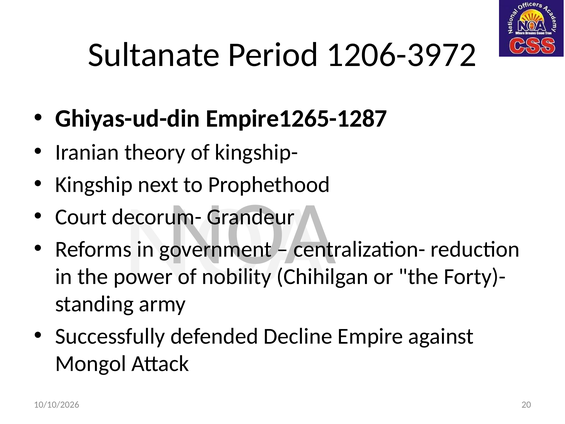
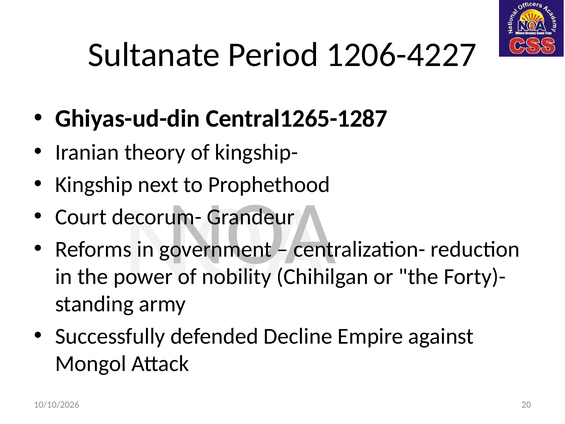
1206-3972: 1206-3972 -> 1206-4227
Empire1265-1287: Empire1265-1287 -> Central1265-1287
